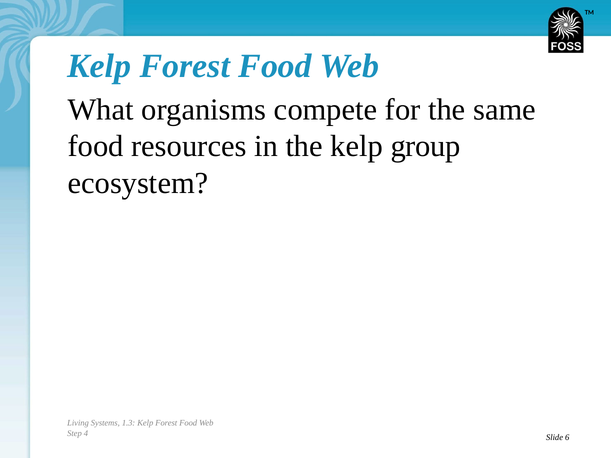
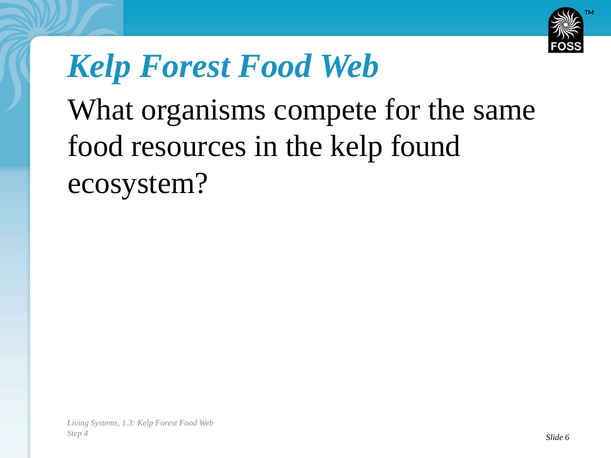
group: group -> found
